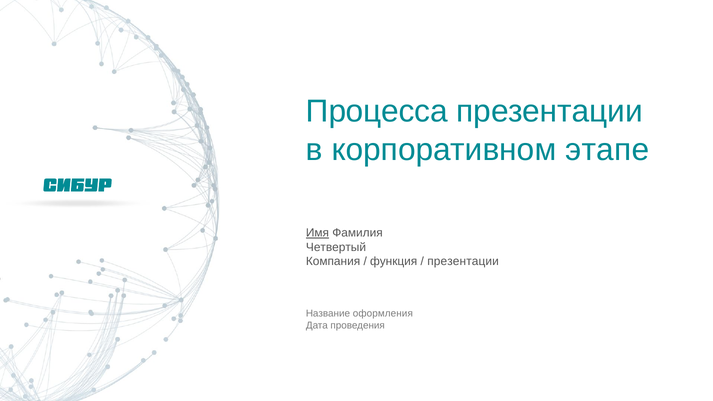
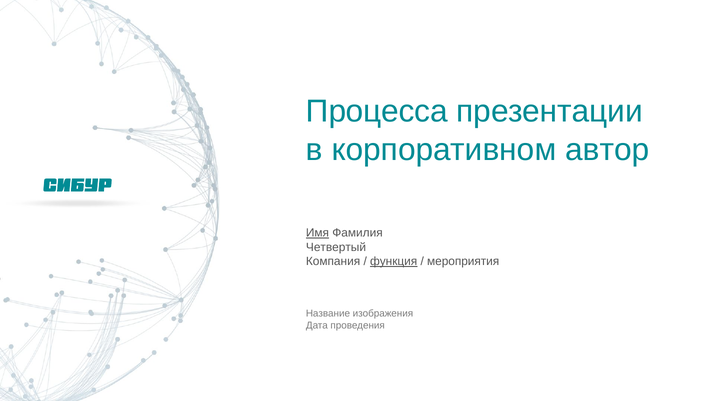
этапе: этапе -> автор
функция underline: none -> present
презентации at (463, 262): презентации -> мероприятия
оформления: оформления -> изображения
